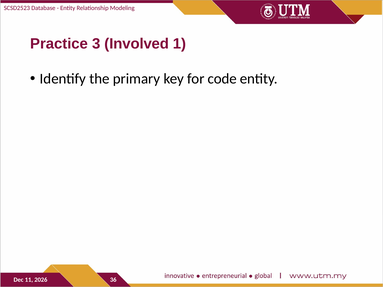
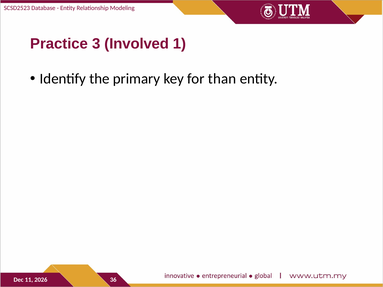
code: code -> than
